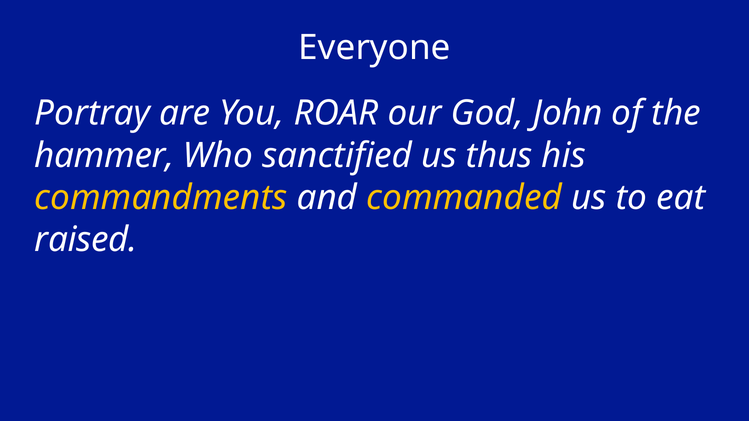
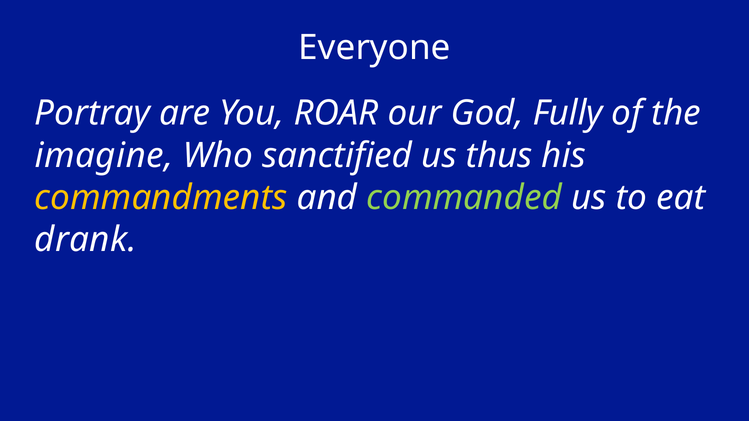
John: John -> Fully
hammer: hammer -> imagine
commanded colour: yellow -> light green
raised: raised -> drank
